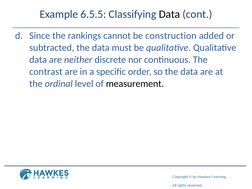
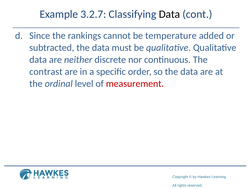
6.5.5: 6.5.5 -> 3.2.7
construction: construction -> temperature
measurement colour: black -> red
